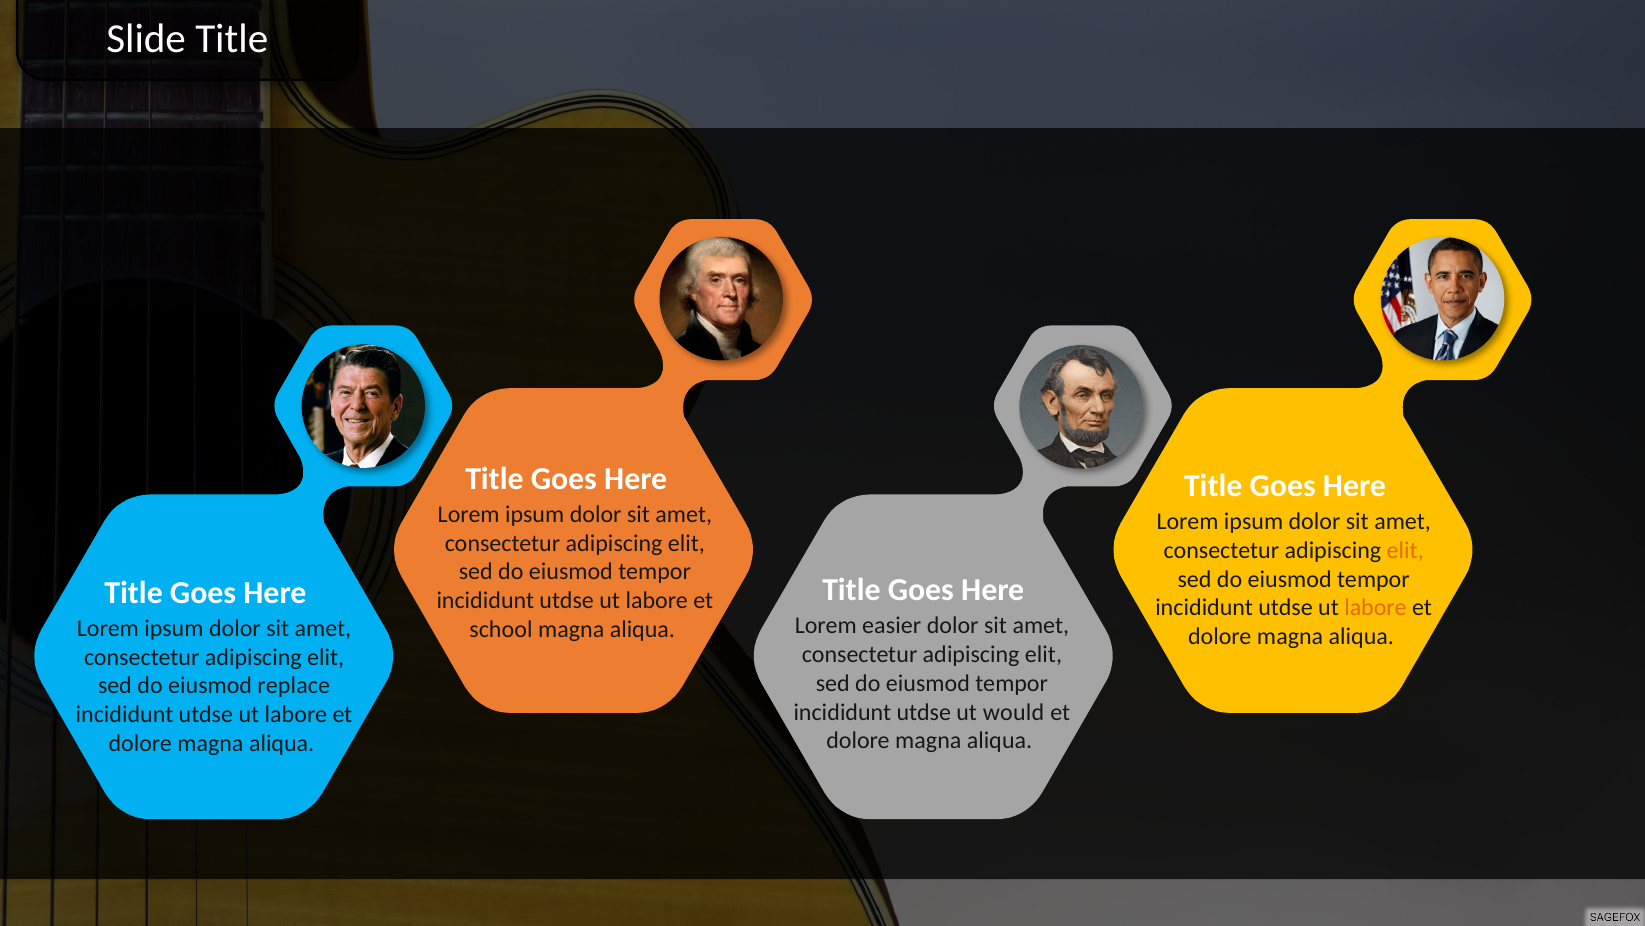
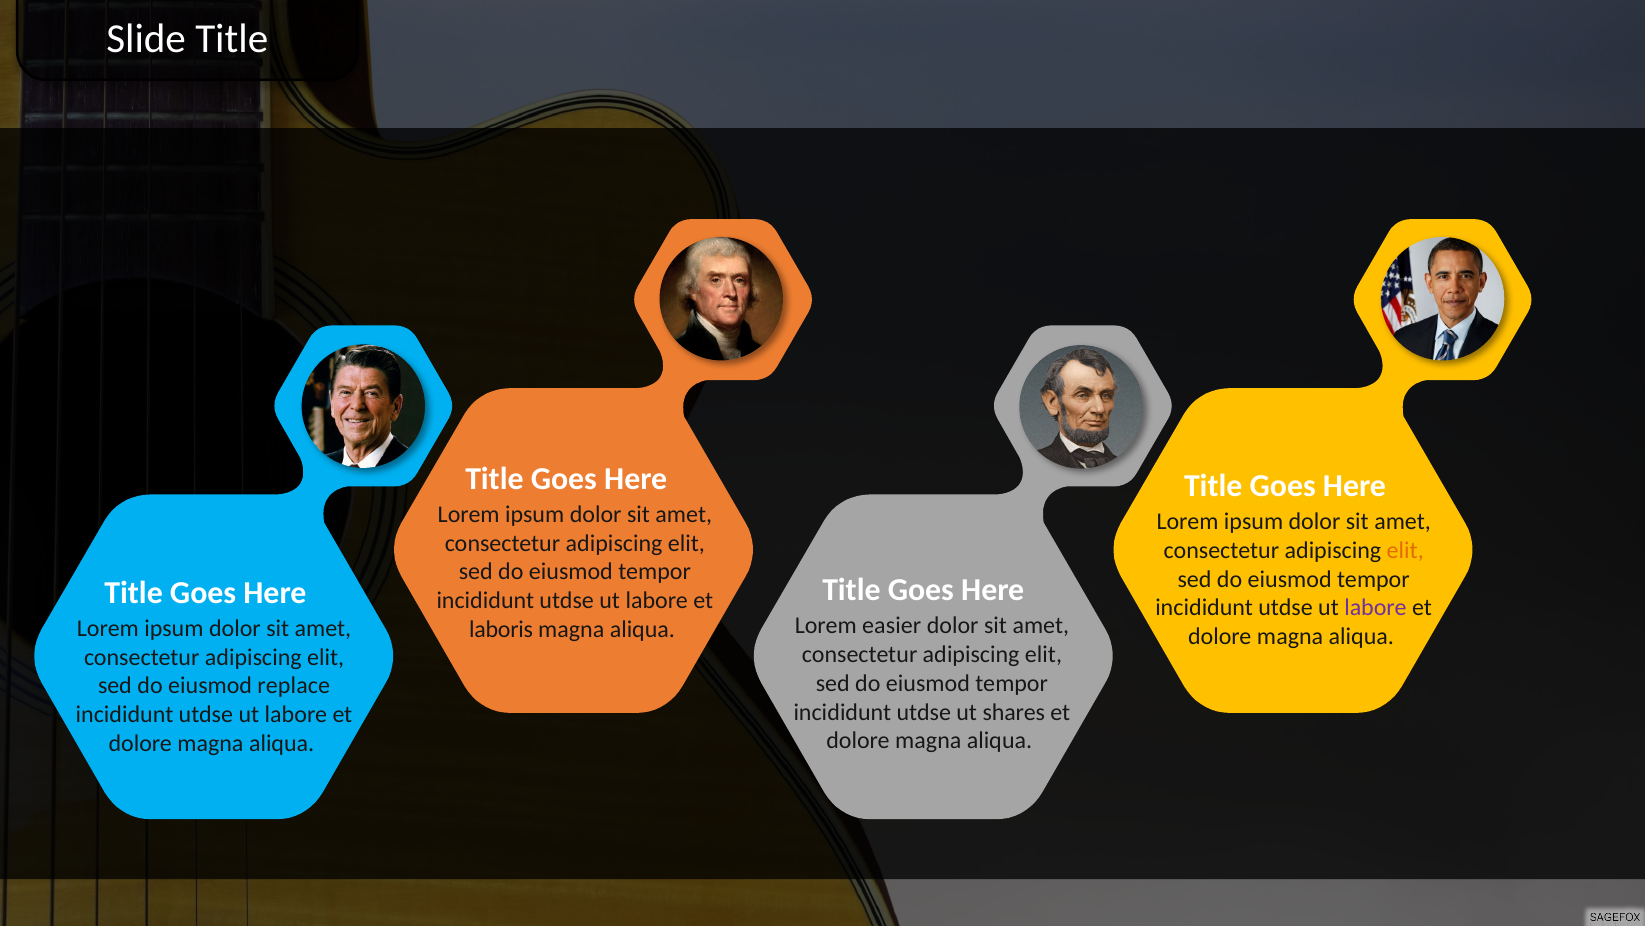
labore at (1375, 607) colour: orange -> purple
school: school -> laboris
would: would -> shares
